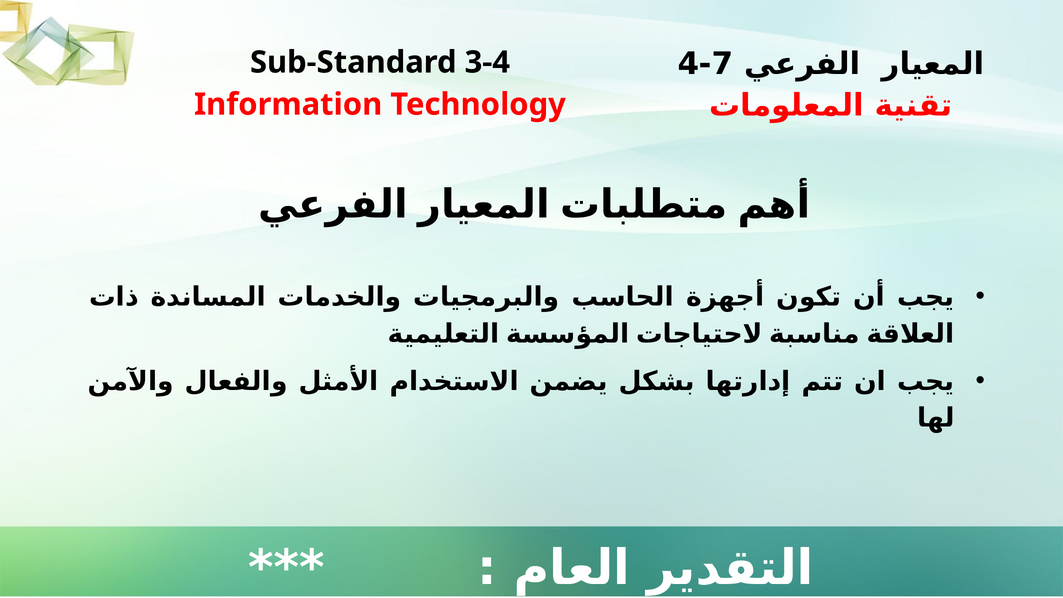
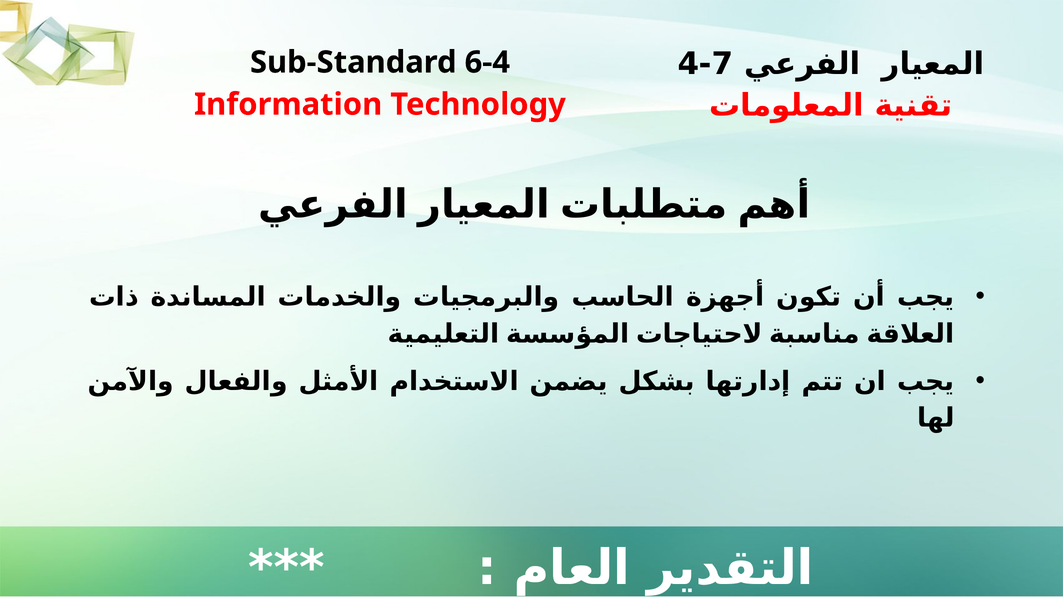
3-4: 3-4 -> 6-4
